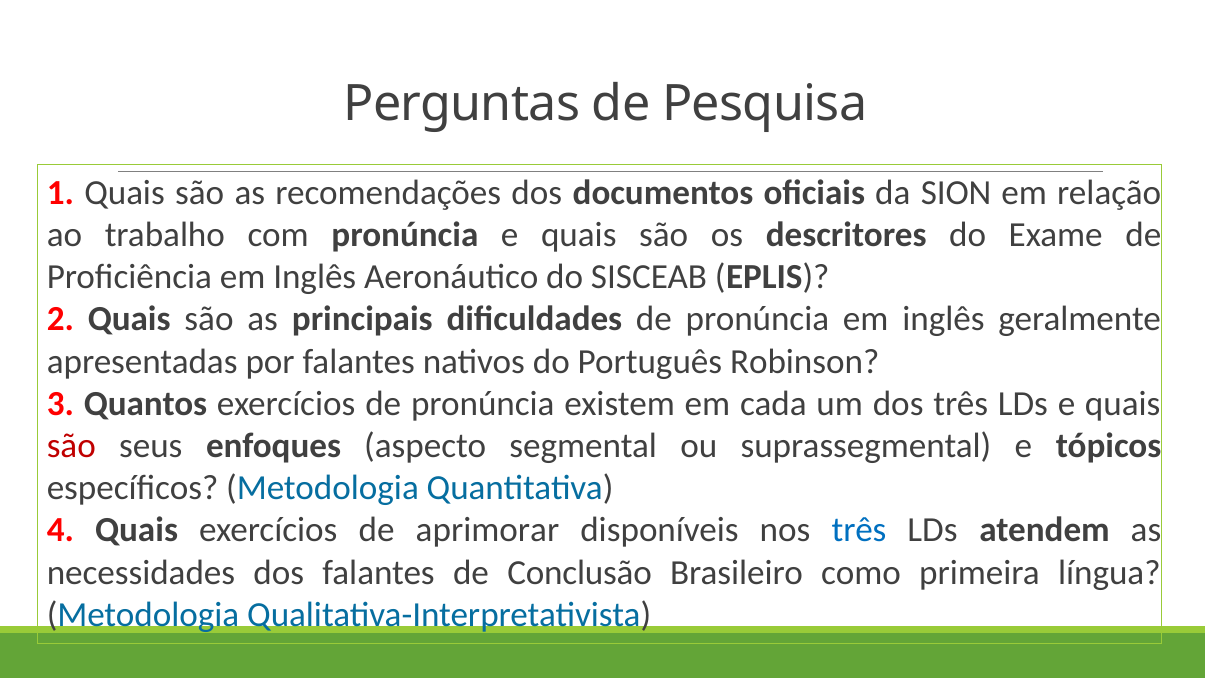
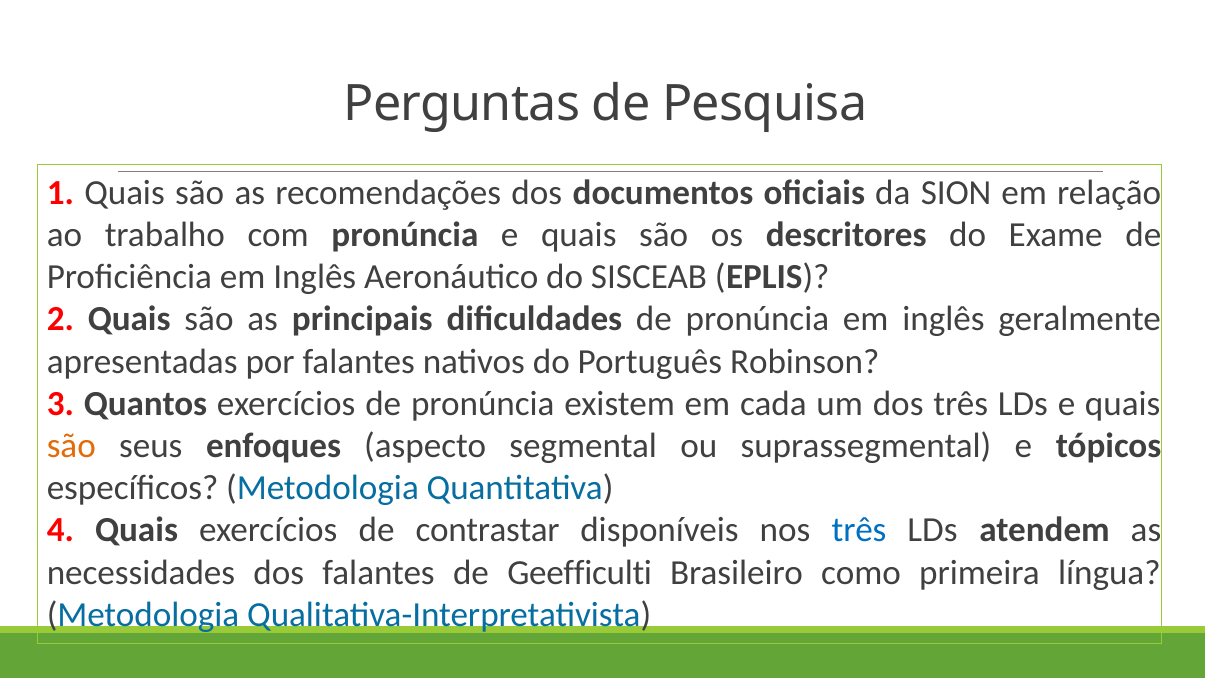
são at (71, 446) colour: red -> orange
aprimorar: aprimorar -> contrastar
Conclusão: Conclusão -> Geefficulti
